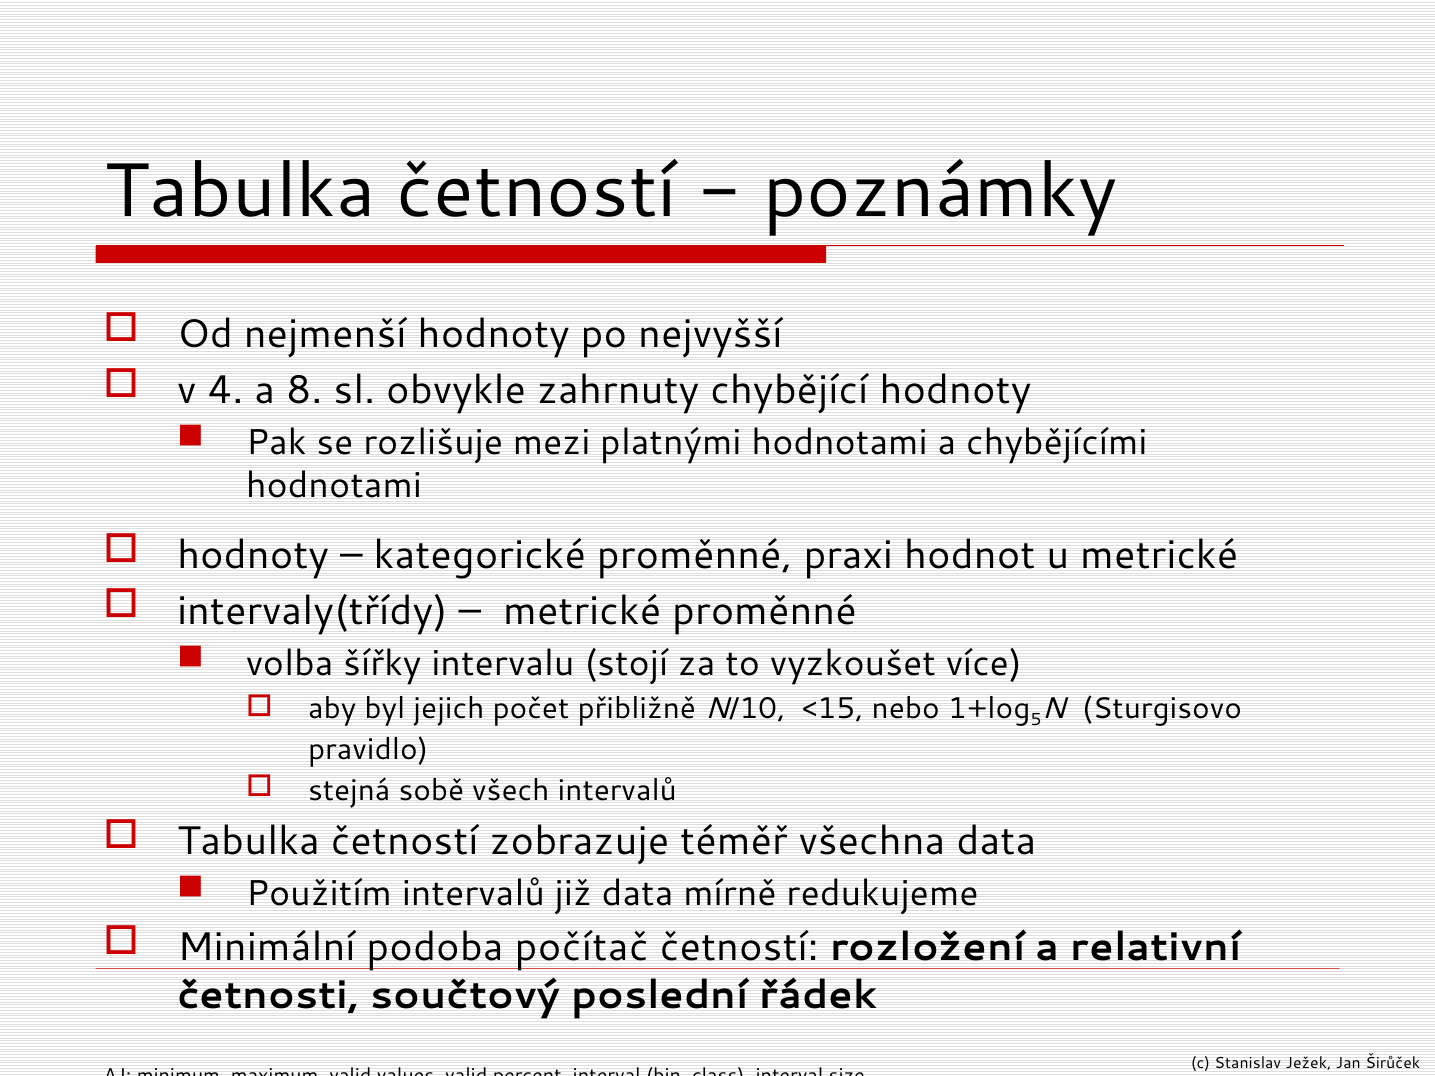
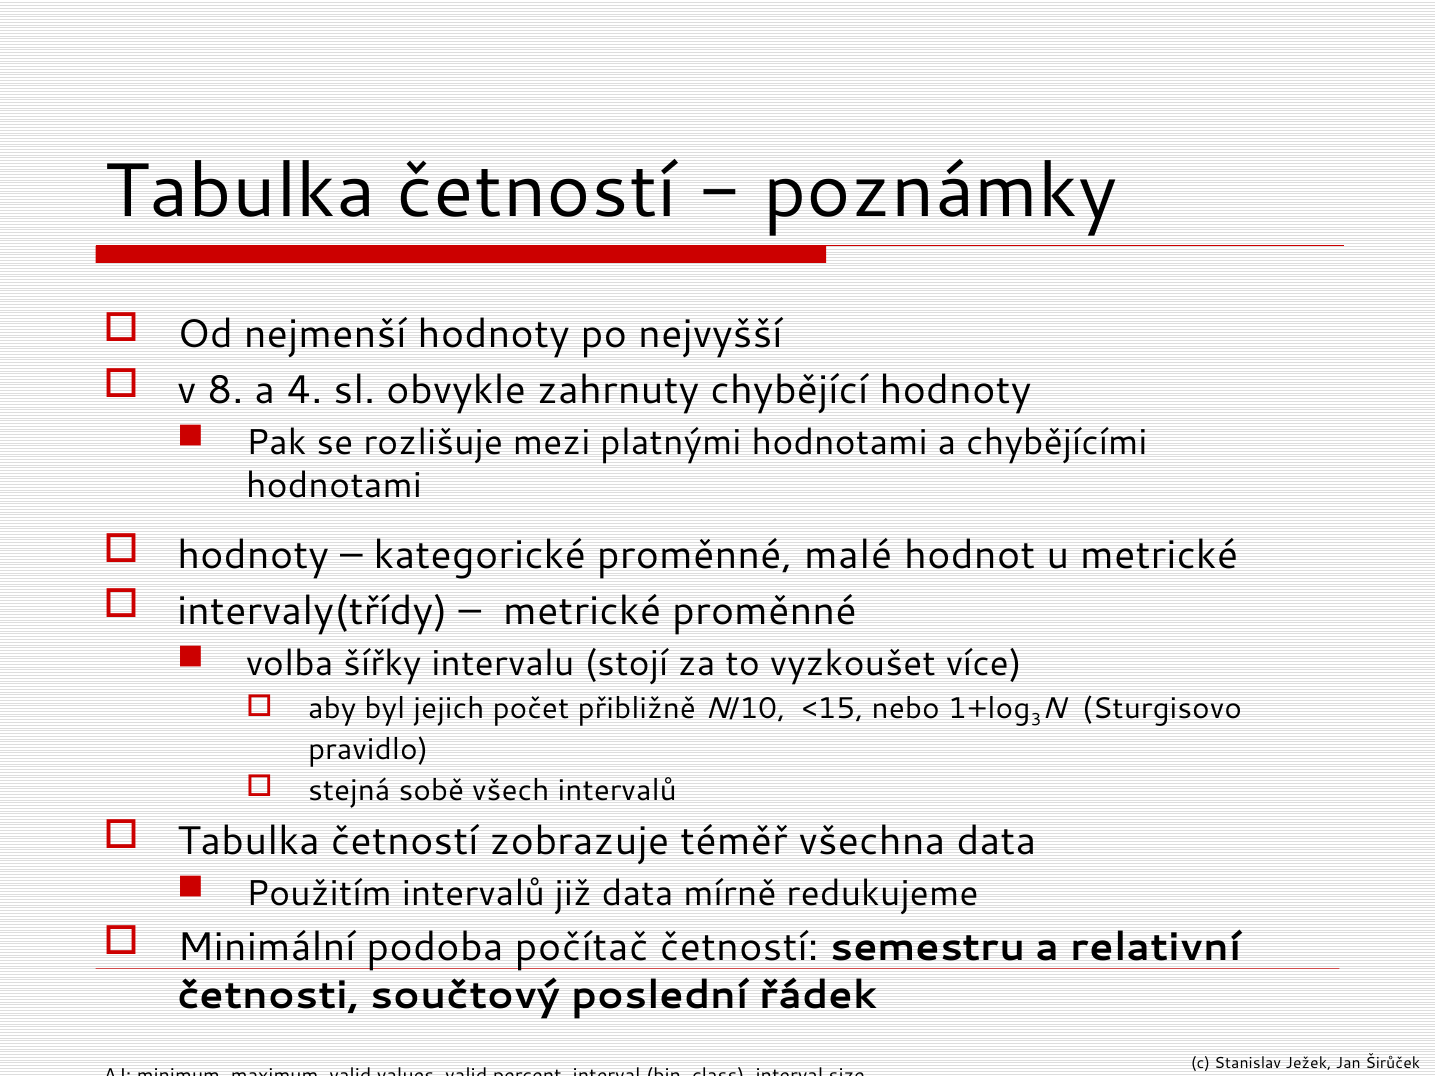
4: 4 -> 8
8: 8 -> 4
praxi: praxi -> malé
5: 5 -> 3
rozložení: rozložení -> semestru
